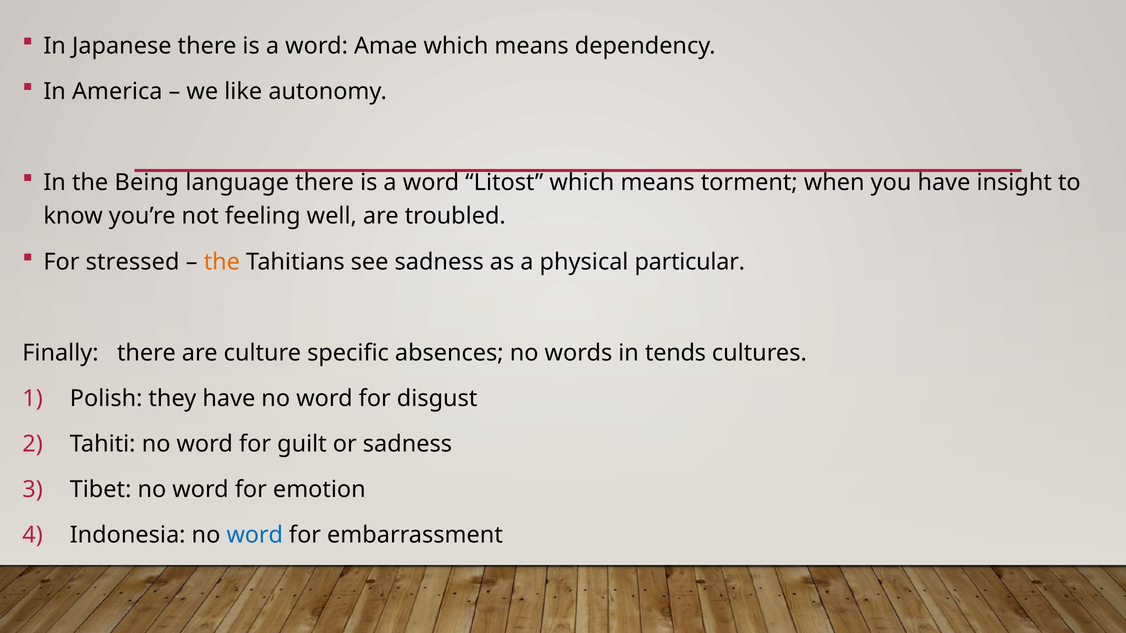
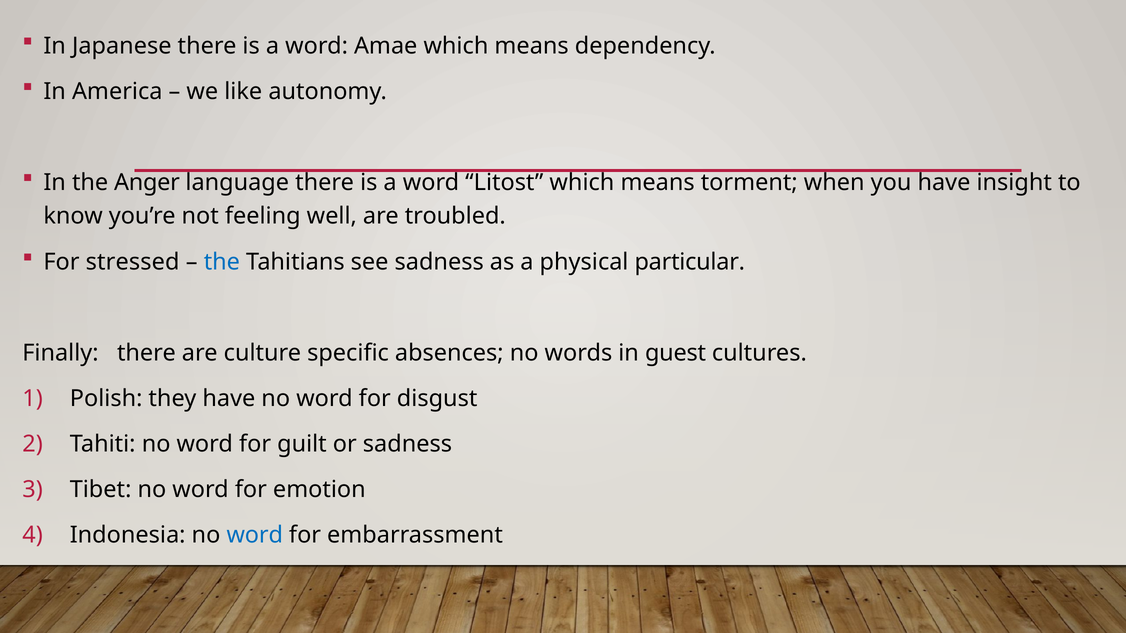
Being: Being -> Anger
the at (222, 262) colour: orange -> blue
tends: tends -> guest
